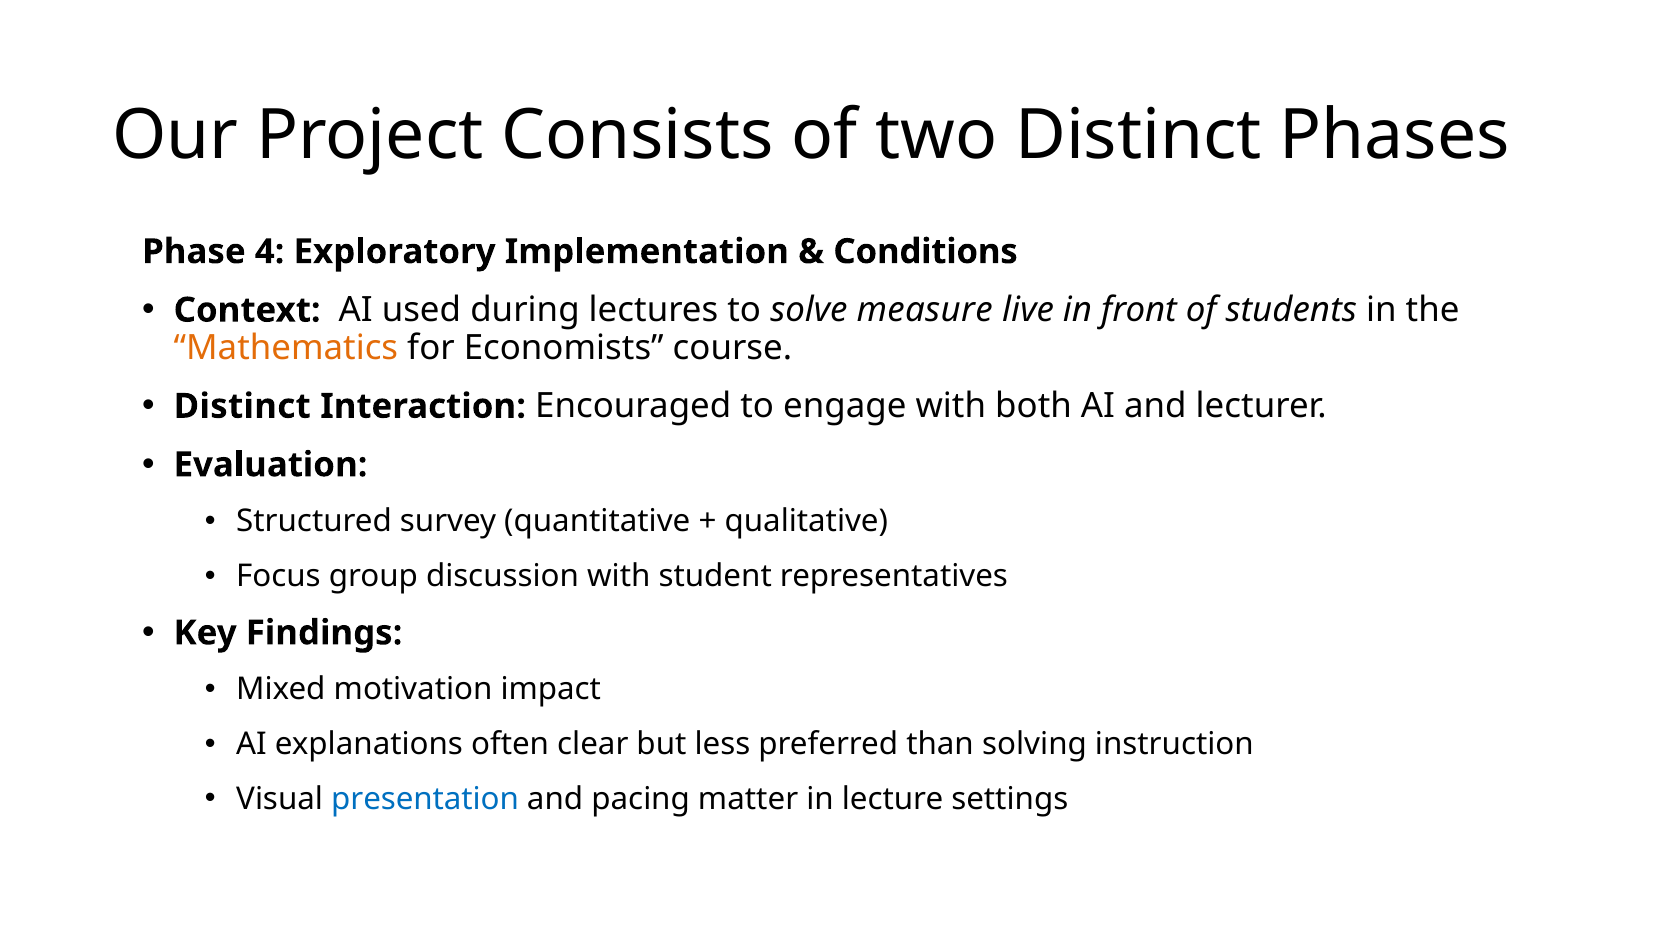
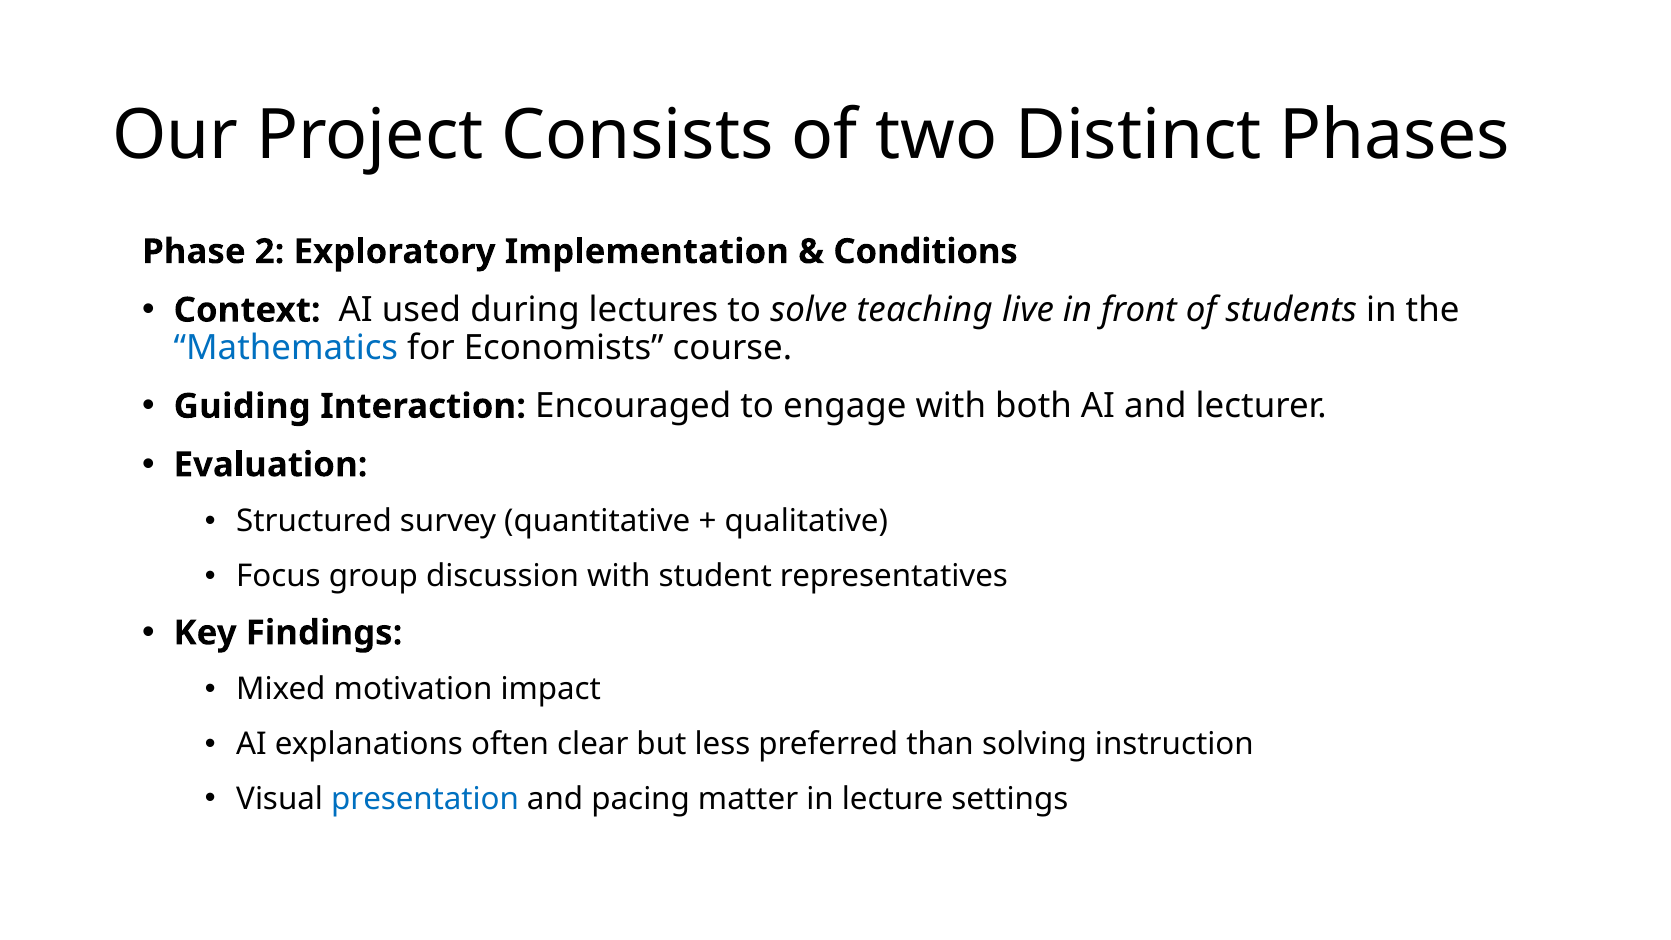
4: 4 -> 2
measure: measure -> teaching
Mathematics colour: orange -> blue
Distinct at (242, 406): Distinct -> Guiding
